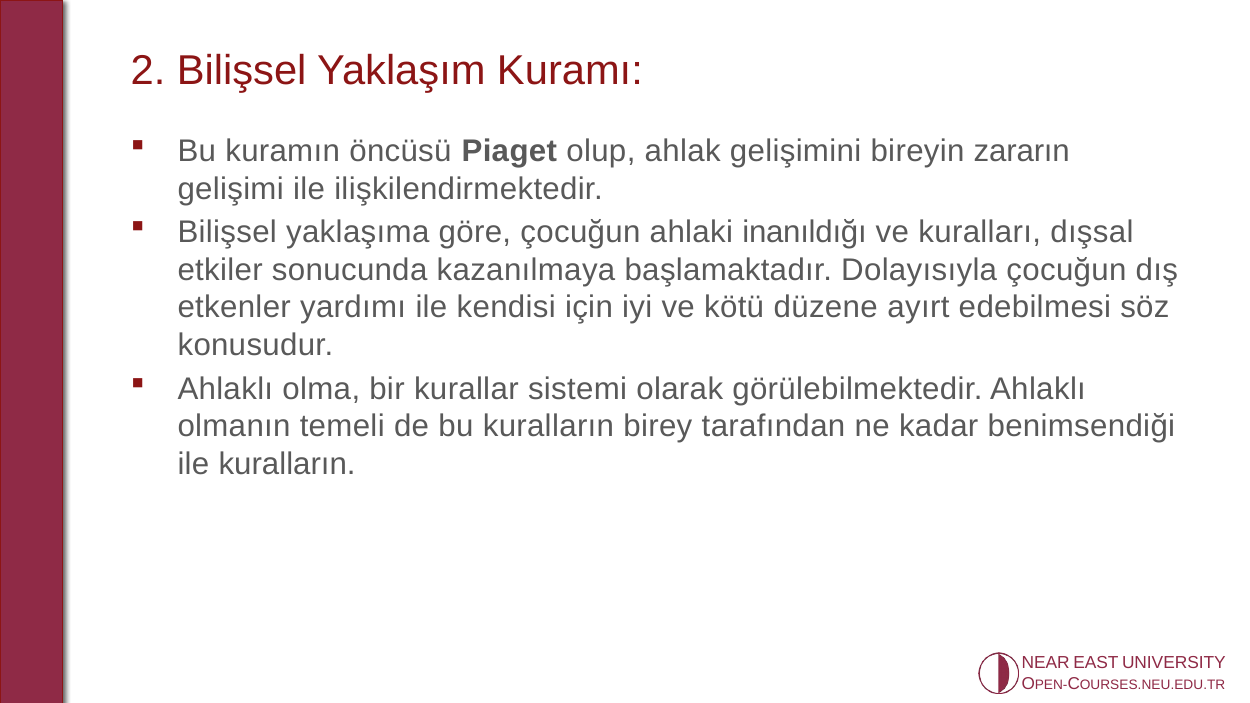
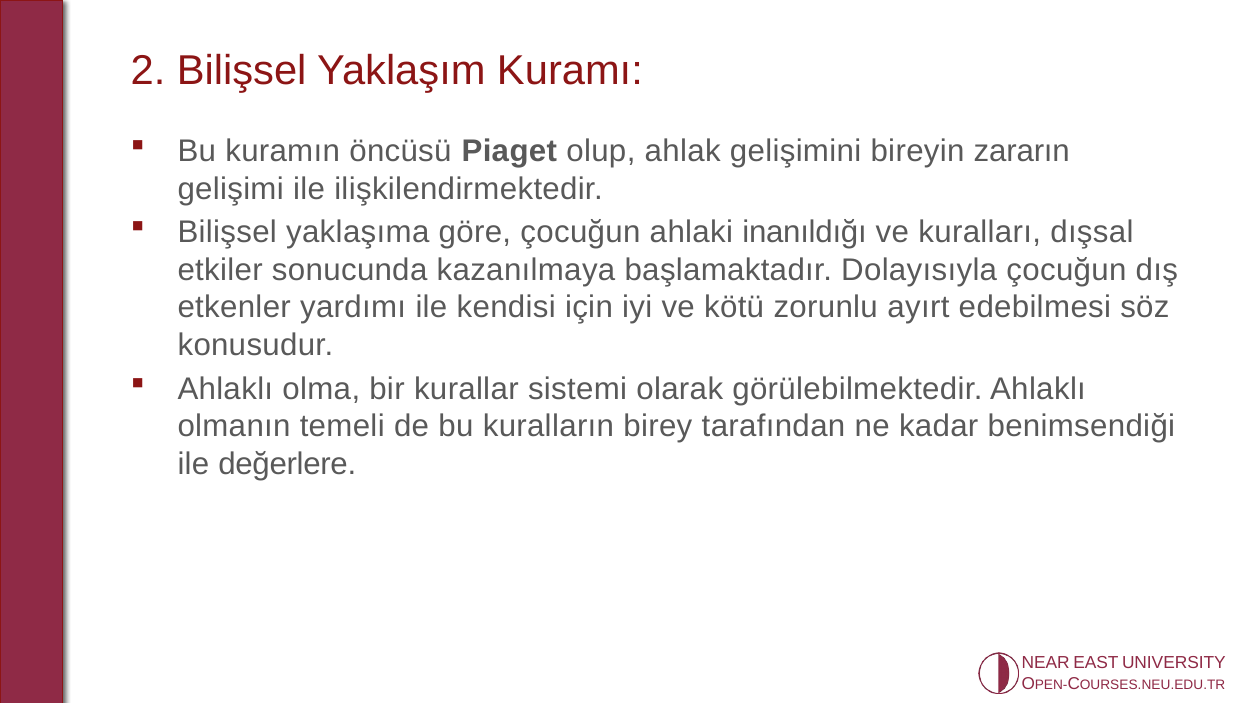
düzene: düzene -> zorunlu
ile kuralların: kuralların -> değerlere
